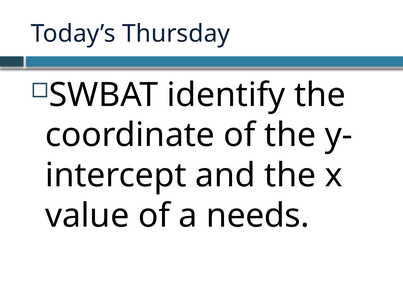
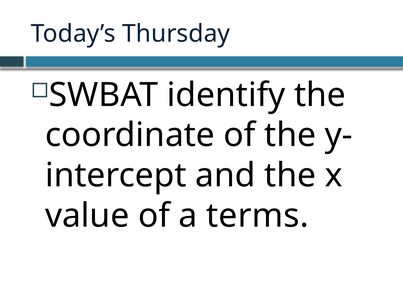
needs: needs -> terms
